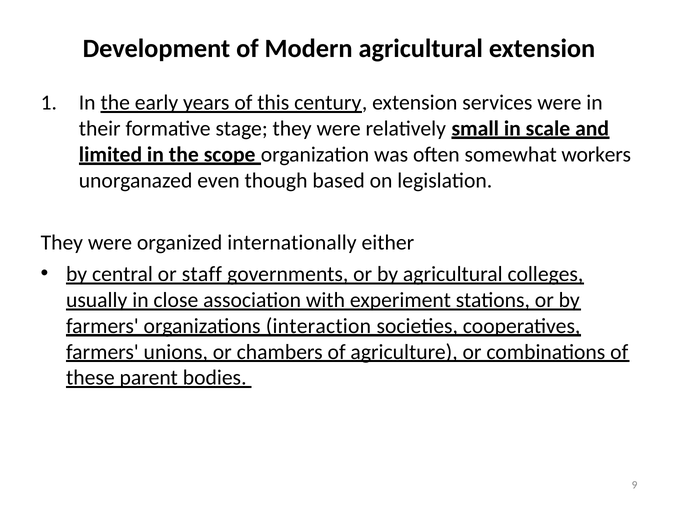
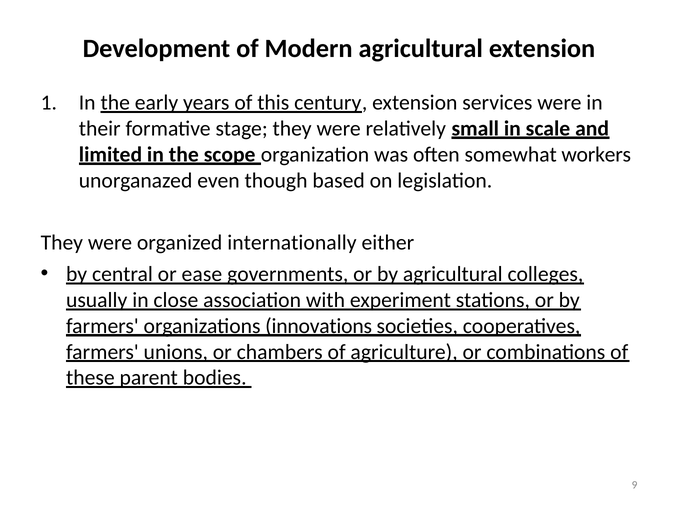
staff: staff -> ease
interaction: interaction -> innovations
